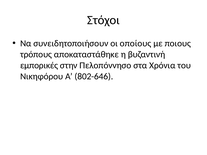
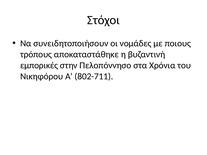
οποίους: οποίους -> νομάδες
802-646: 802-646 -> 802-711
